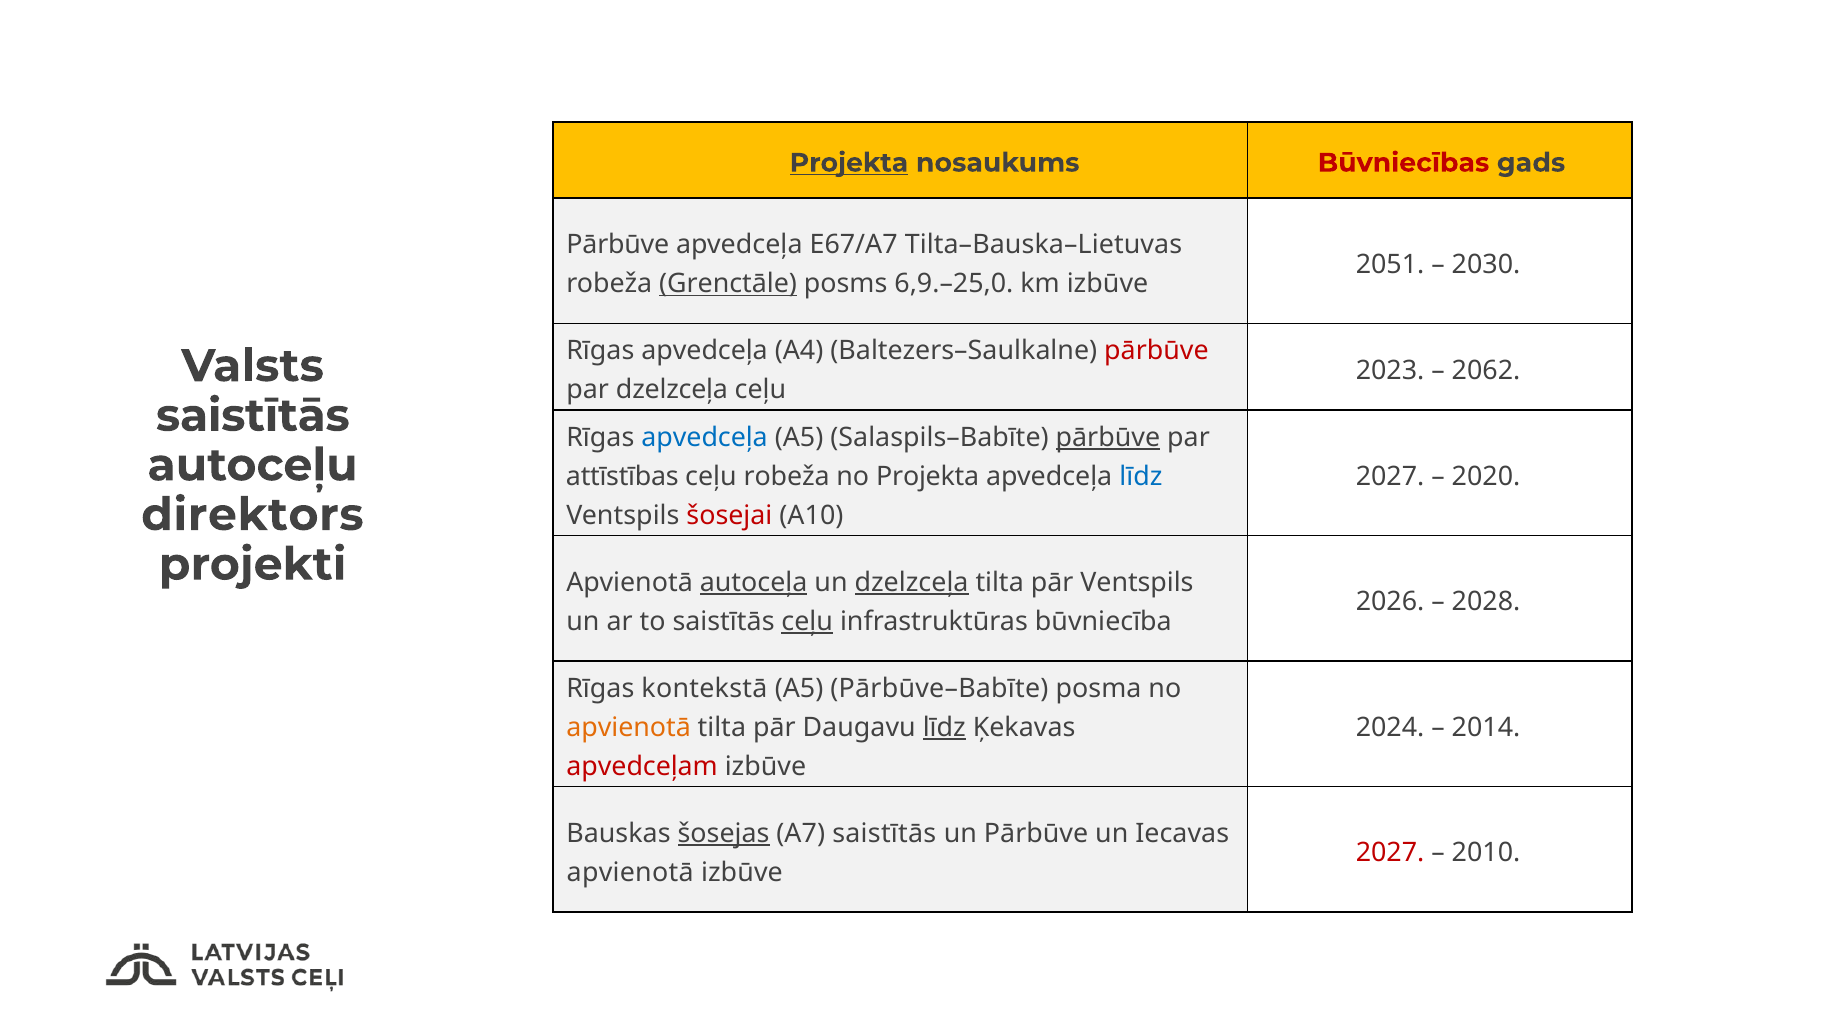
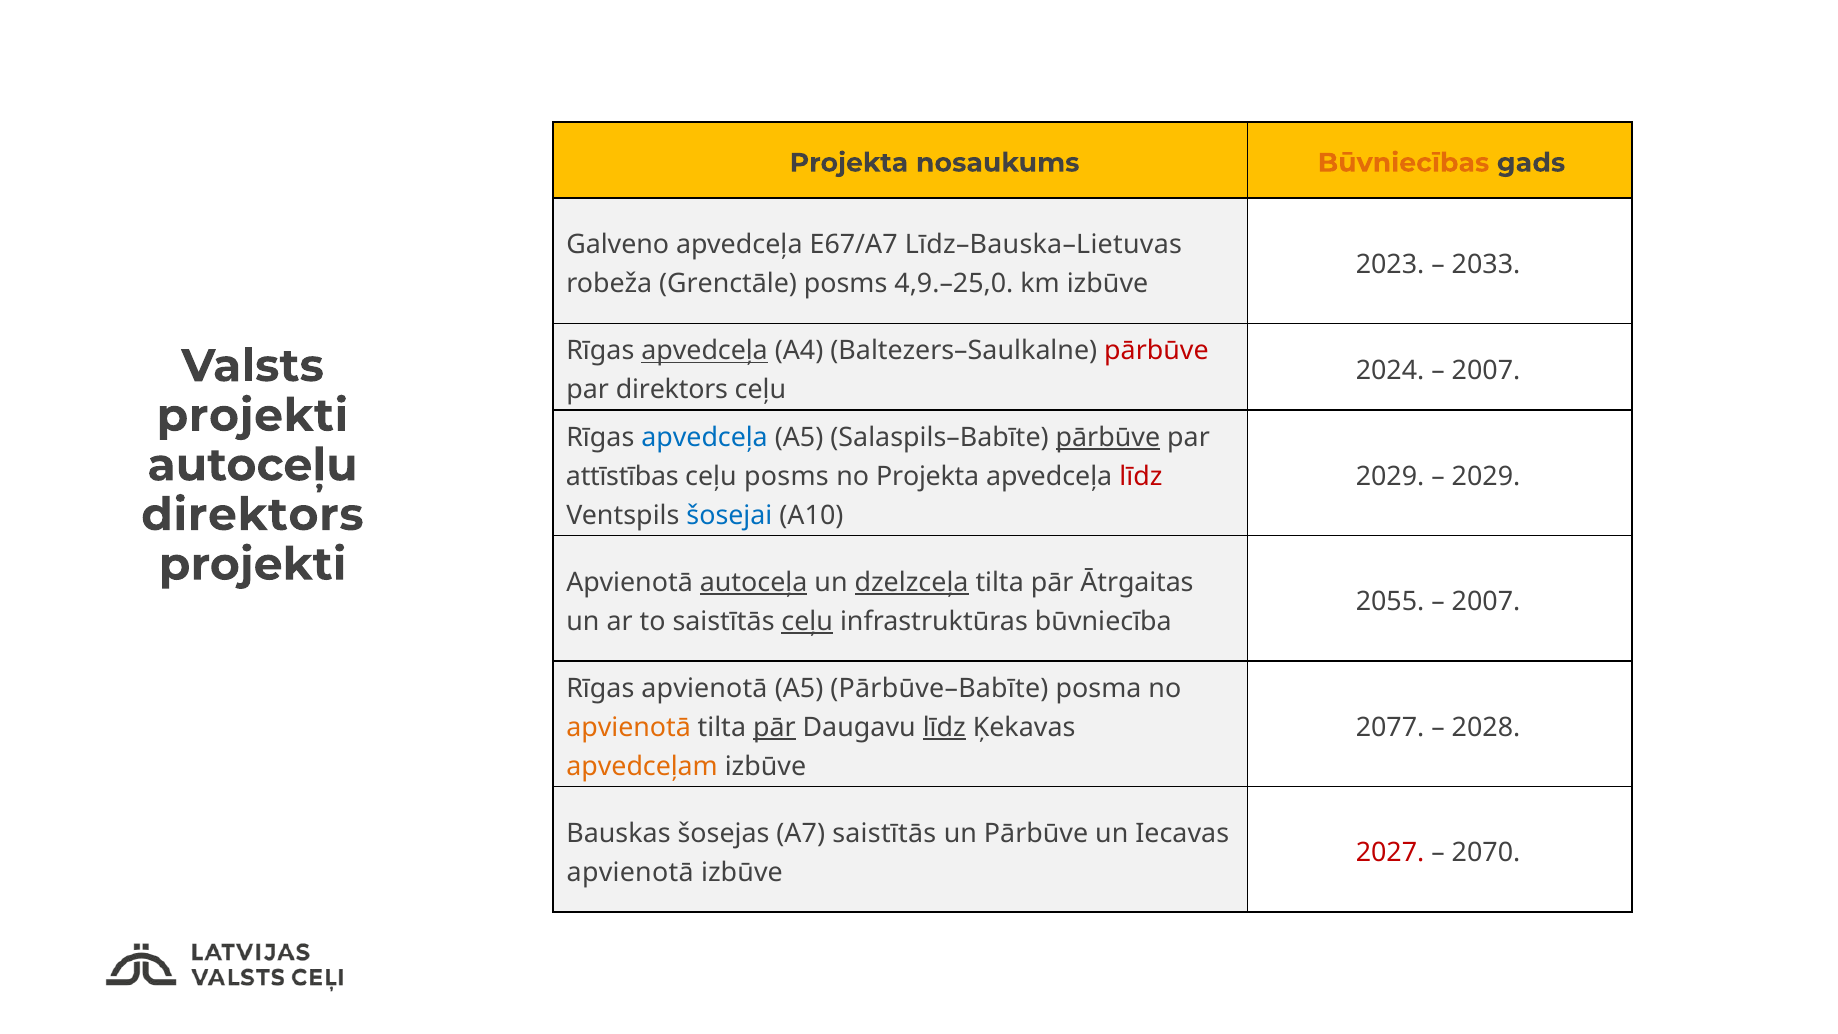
Projekta at (849, 163) underline: present -> none
Būvniecības colour: red -> orange
Pārbūve at (618, 245): Pārbūve -> Galveno
Tilta–Bauska–Lietuvas: Tilta–Bauska–Lietuvas -> Līdz–Bauska–Lietuvas
2051: 2051 -> 2023
2030: 2030 -> 2033
Grenctāle underline: present -> none
6,9.–25,0: 6,9.–25,0 -> 4,9.–25,0
apvedceļa at (705, 351) underline: none -> present
2023: 2023 -> 2024
2062 at (1486, 371): 2062 -> 2007
par dzelzceļa: dzelzceļa -> direktors
saistītās at (253, 416): saistītās -> projekti
ceļu robeža: robeža -> posms
līdz at (1141, 477) colour: blue -> red
2027 at (1390, 477): 2027 -> 2029
2020 at (1486, 477): 2020 -> 2029
šosejai colour: red -> blue
pār Ventspils: Ventspils -> Ātrgaitas
2026: 2026 -> 2055
2028 at (1486, 602): 2028 -> 2007
Rīgas kontekstā: kontekstā -> apvienotā
pār at (774, 727) underline: none -> present
2024: 2024 -> 2077
2014: 2014 -> 2028
apvedceļam colour: red -> orange
šosejas underline: present -> none
2010: 2010 -> 2070
